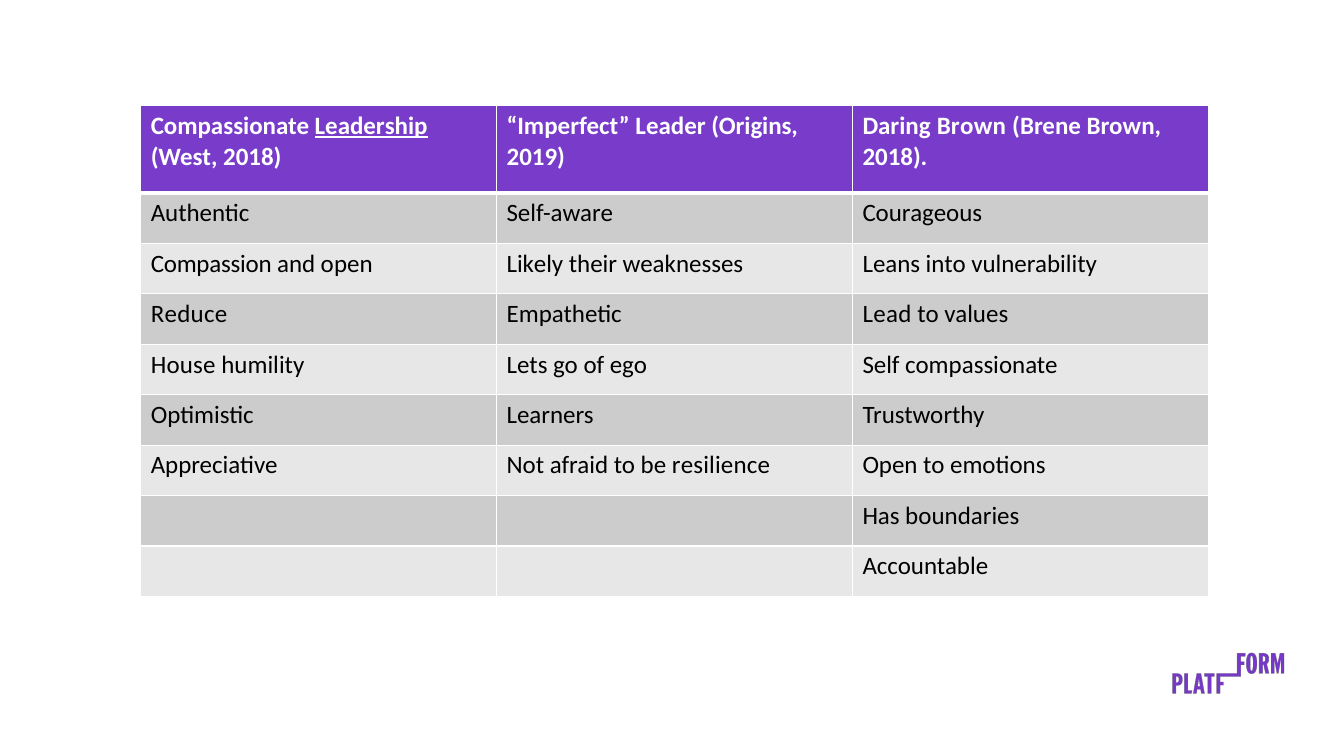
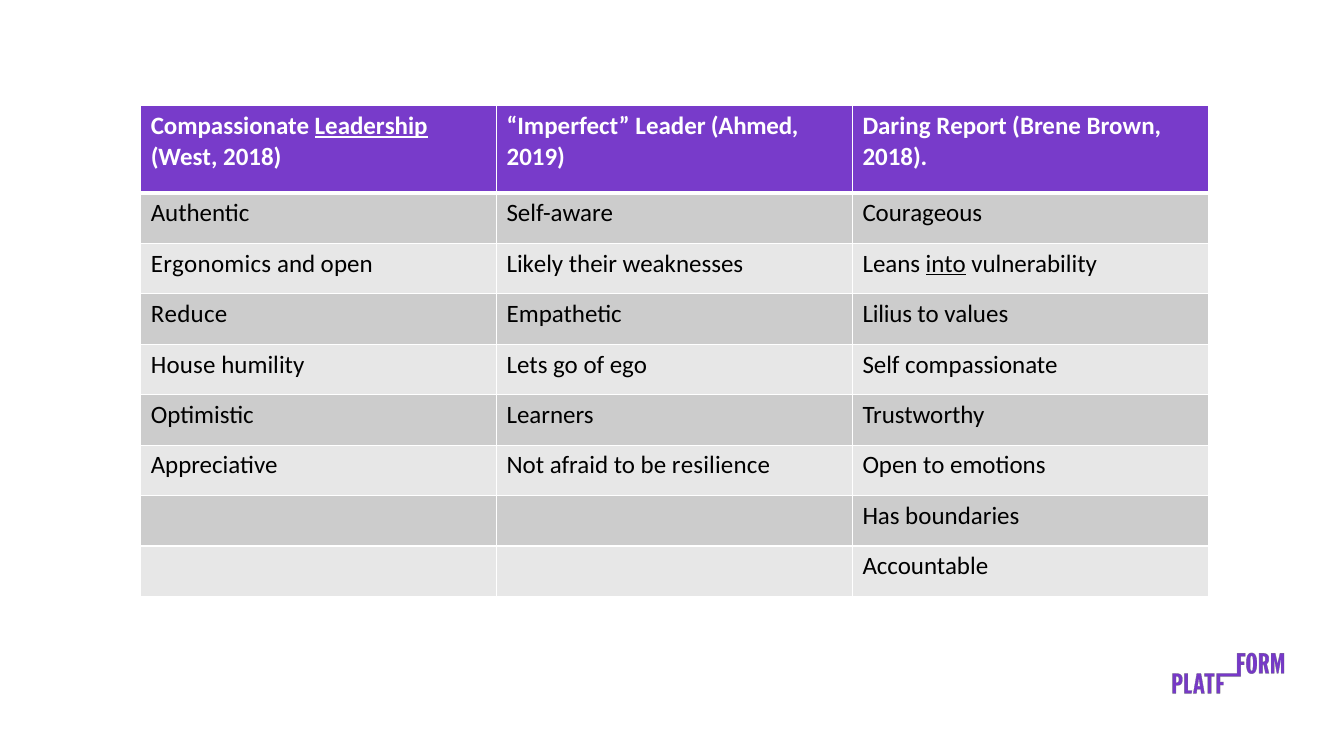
Origins: Origins -> Ahmed
Daring Brown: Brown -> Report
Compassion: Compassion -> Ergonomics
into underline: none -> present
Lead: Lead -> Lilius
